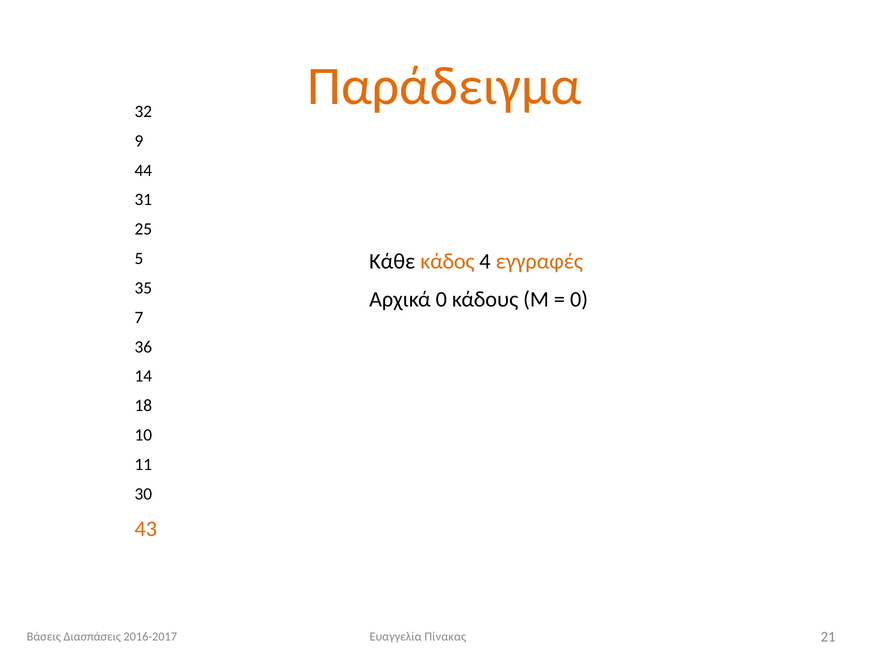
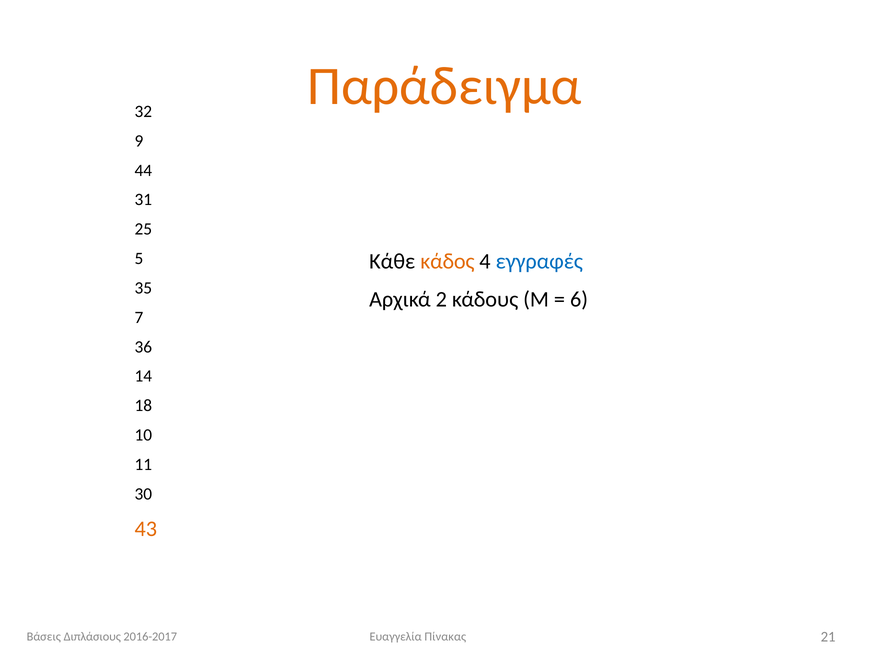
εγγραφές colour: orange -> blue
Αρχικά 0: 0 -> 2
0 at (579, 299): 0 -> 6
Διασπάσεις: Διασπάσεις -> Διπλάσιους
